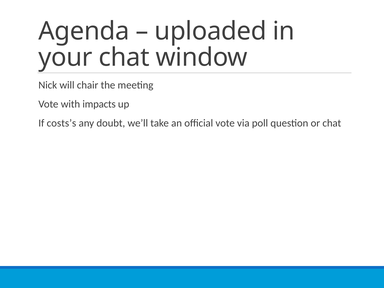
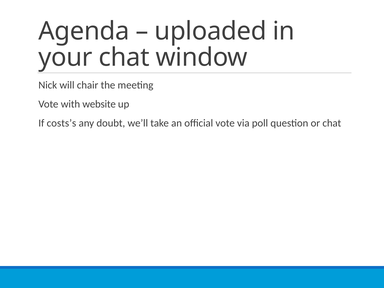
impacts: impacts -> website
